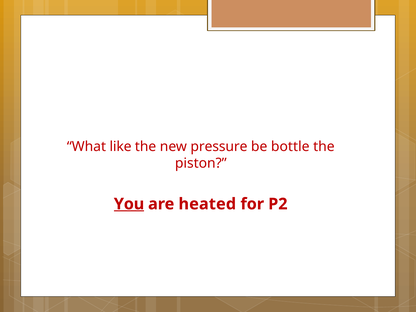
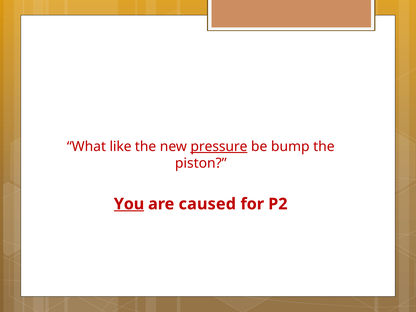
pressure underline: none -> present
bottle: bottle -> bump
heated: heated -> caused
